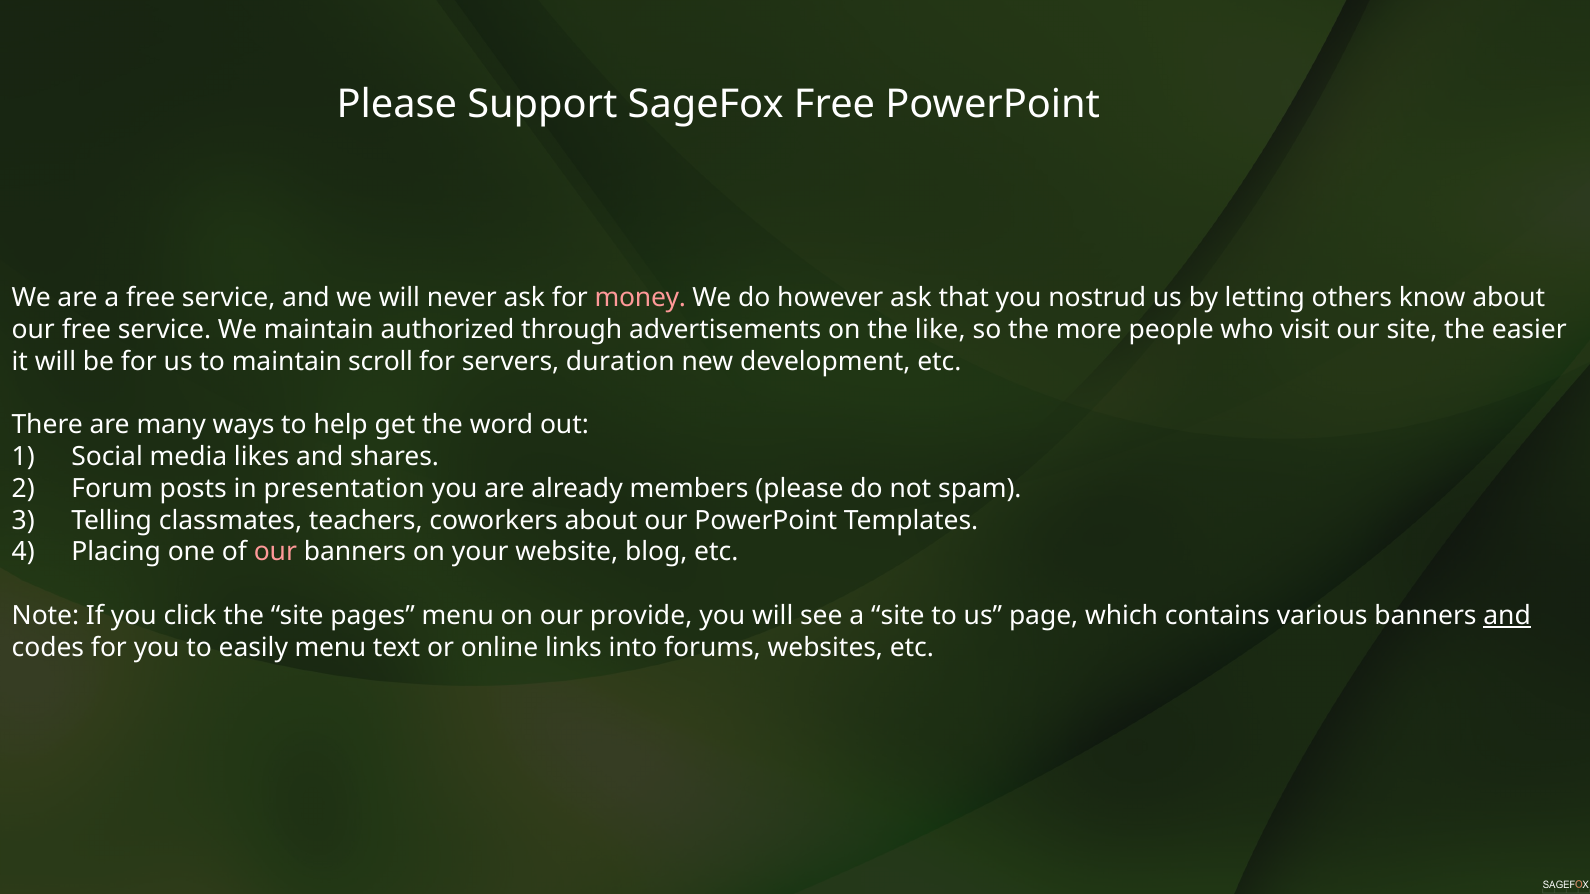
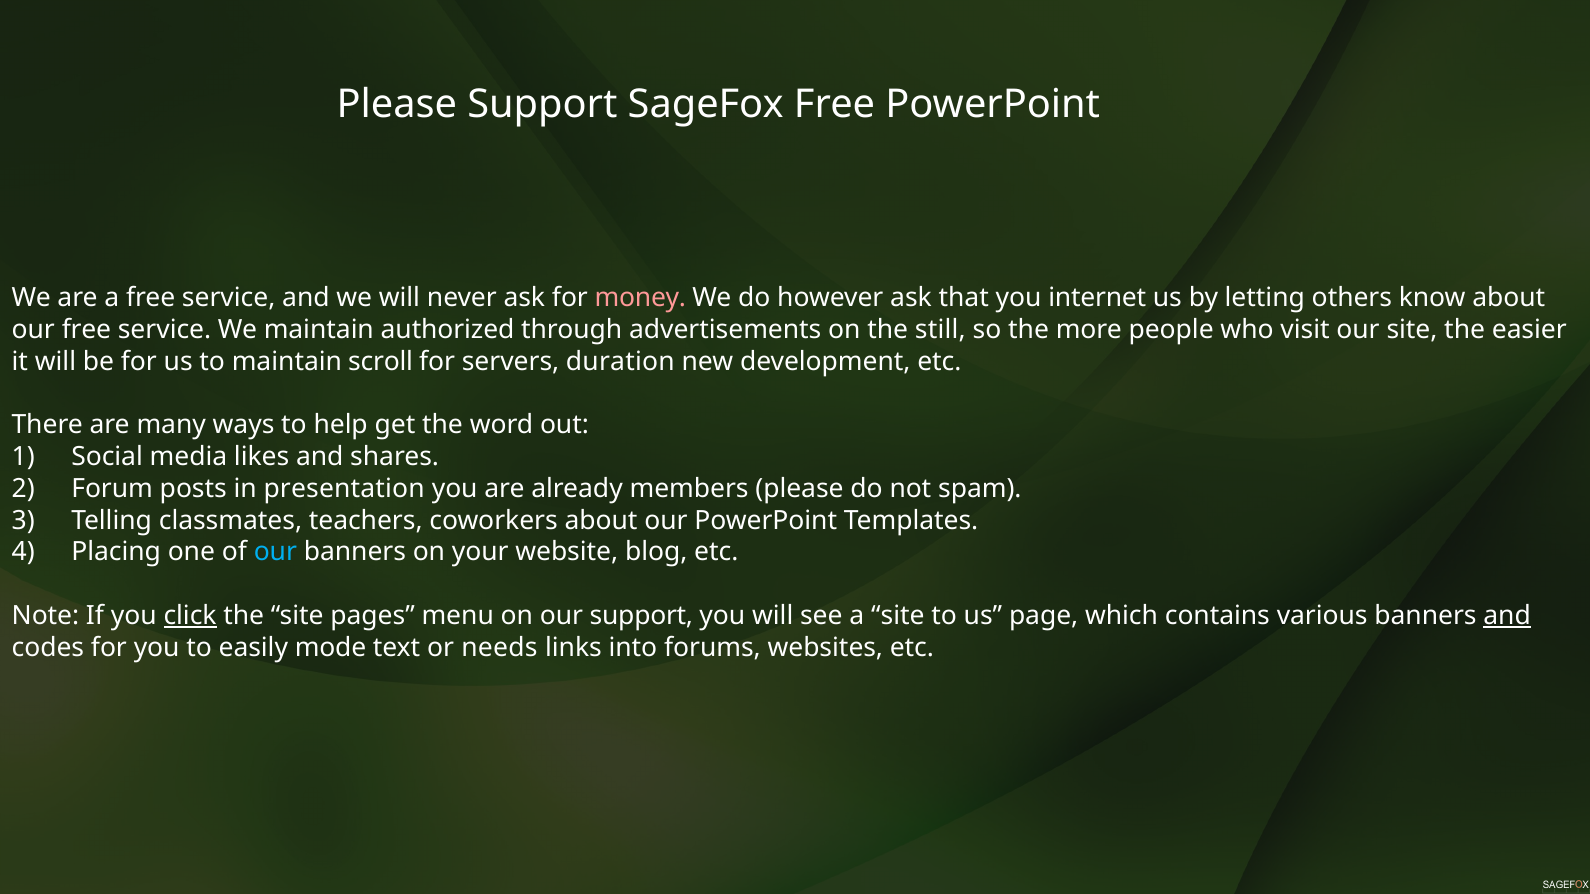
nostrud: nostrud -> internet
like: like -> still
our at (275, 552) colour: pink -> light blue
click underline: none -> present
our provide: provide -> support
easily menu: menu -> mode
online: online -> needs
